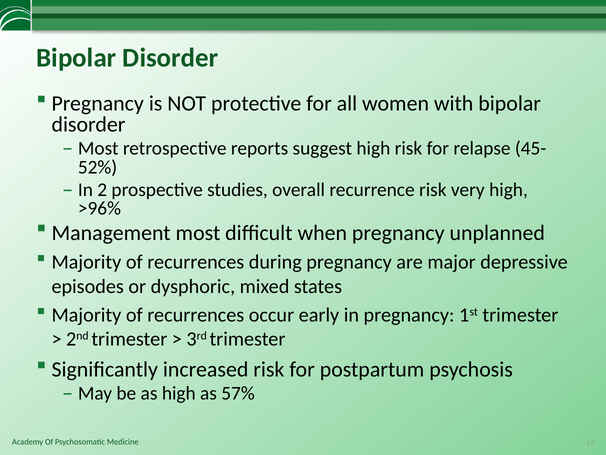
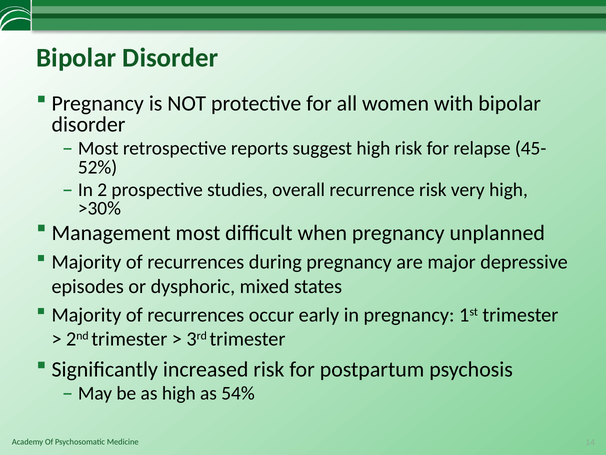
>96%: >96% -> >30%
57%: 57% -> 54%
